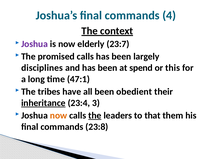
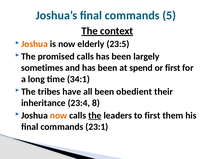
4: 4 -> 5
Joshua at (35, 44) colour: purple -> orange
23:7: 23:7 -> 23:5
disciplines: disciplines -> sometimes
or this: this -> first
47:1: 47:1 -> 34:1
inheritance underline: present -> none
3: 3 -> 8
to that: that -> first
23:8: 23:8 -> 23:1
